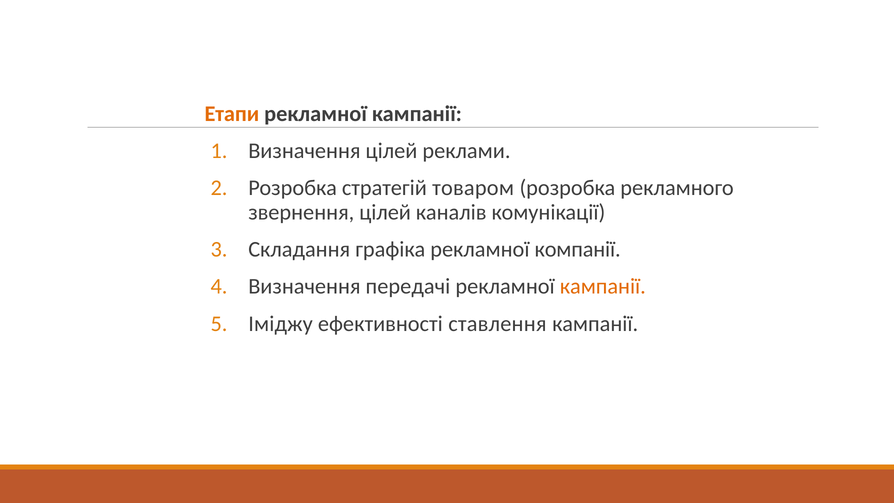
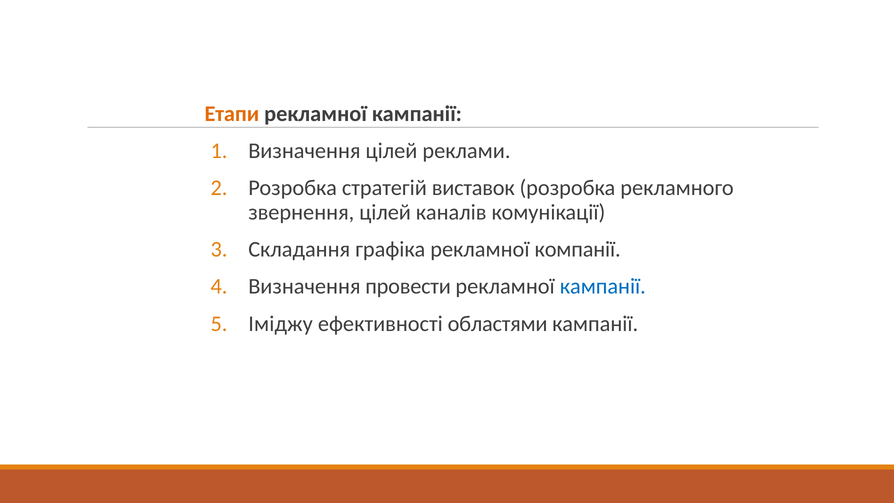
товаром: товаром -> виставок
передачі: передачі -> провести
кампанії at (603, 286) colour: orange -> blue
ставлення: ставлення -> областями
